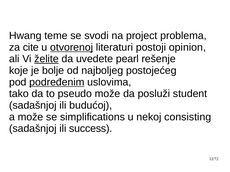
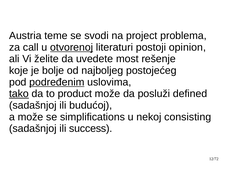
Hwang: Hwang -> Austria
cite: cite -> call
želite underline: present -> none
pearl: pearl -> most
tako underline: none -> present
pseudo: pseudo -> product
student: student -> defined
